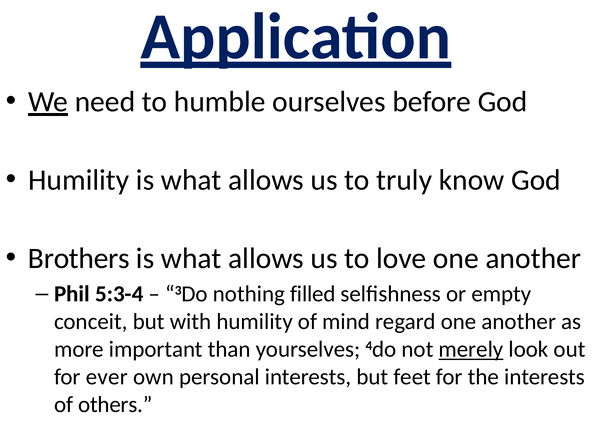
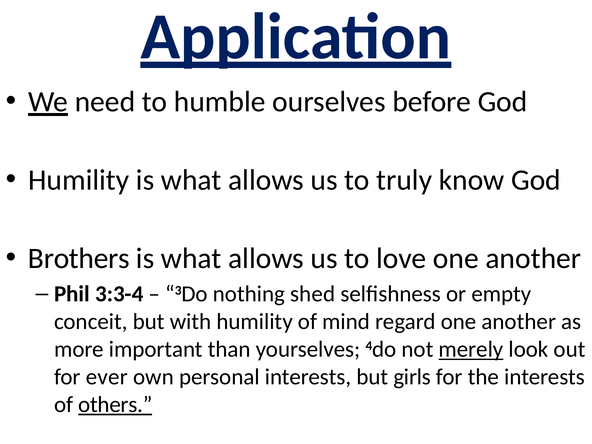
5:3-4: 5:3-4 -> 3:3-4
filled: filled -> shed
feet: feet -> girls
others underline: none -> present
